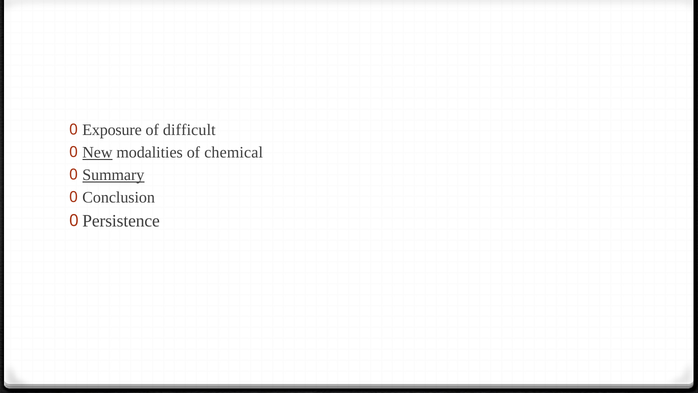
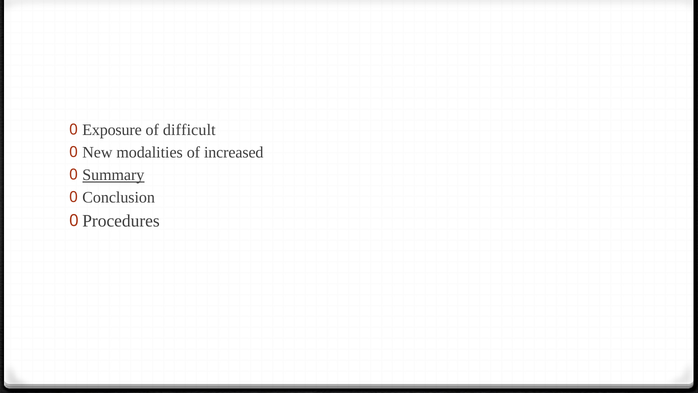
New underline: present -> none
chemical: chemical -> increased
Persistence: Persistence -> Procedures
